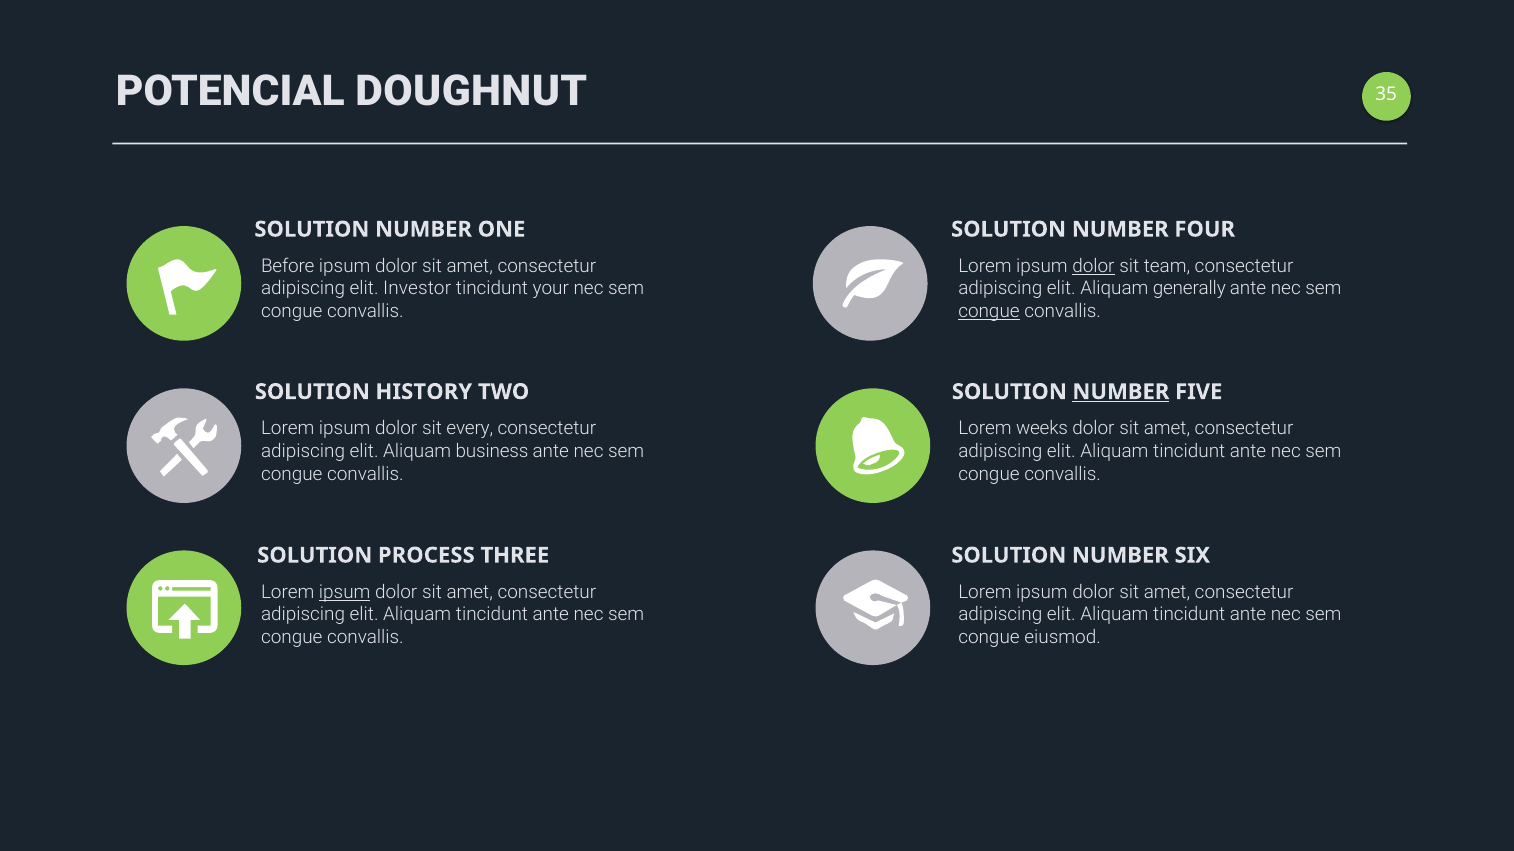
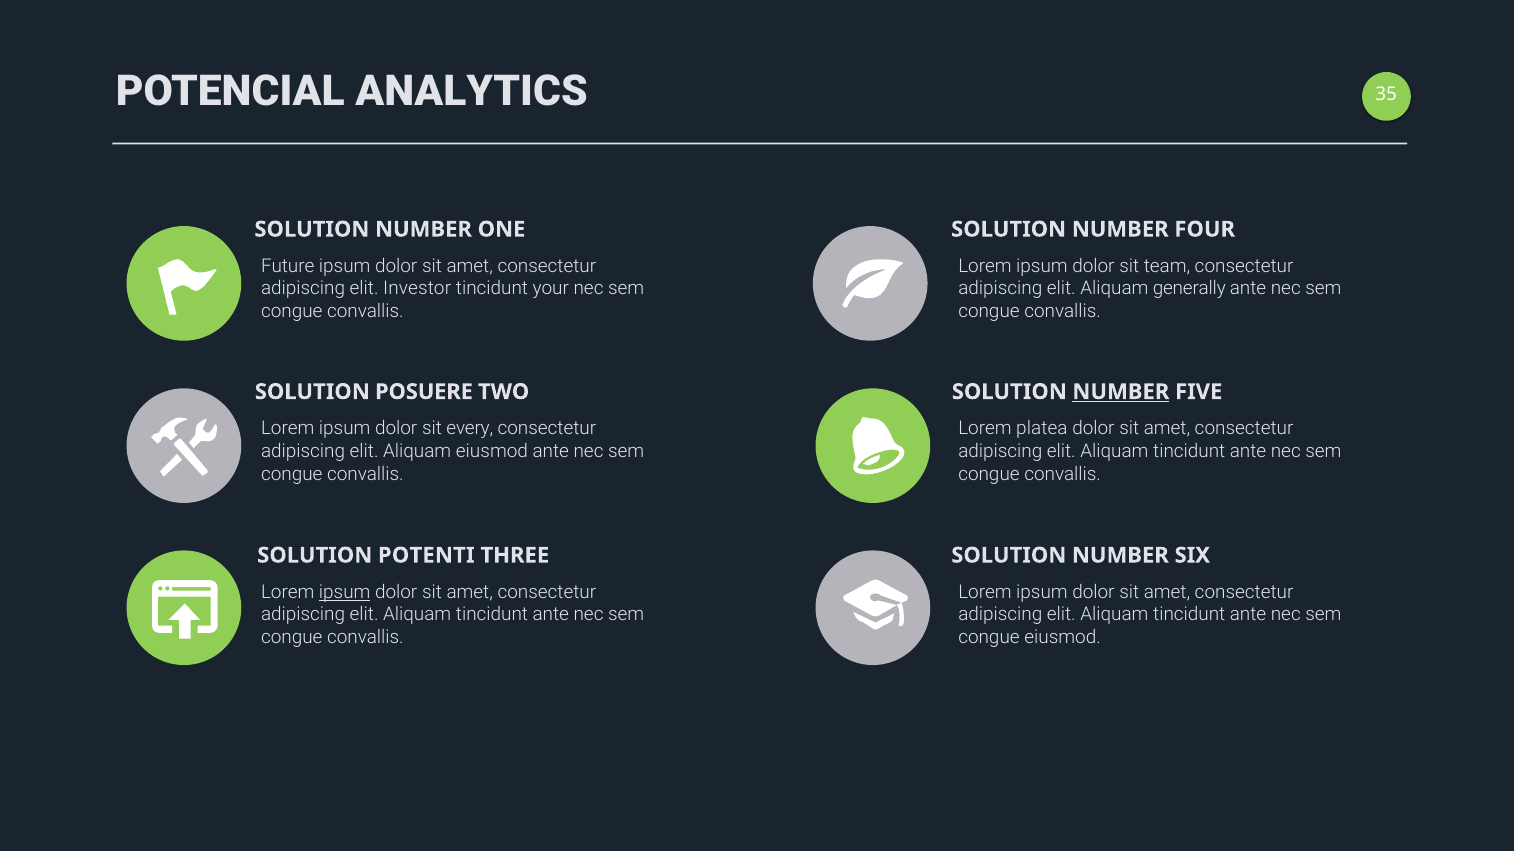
DOUGHNUT: DOUGHNUT -> ANALYTICS
Before: Before -> Future
dolor at (1093, 266) underline: present -> none
congue at (989, 312) underline: present -> none
HISTORY: HISTORY -> POSUERE
weeks: weeks -> platea
Aliquam business: business -> eiusmod
PROCESS: PROCESS -> POTENTI
